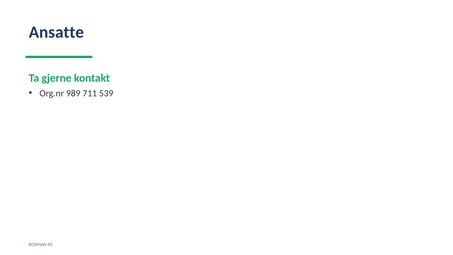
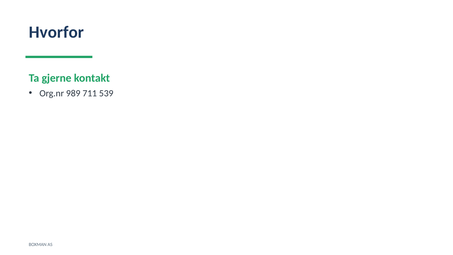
Ansatte: Ansatte -> Hvorfor
